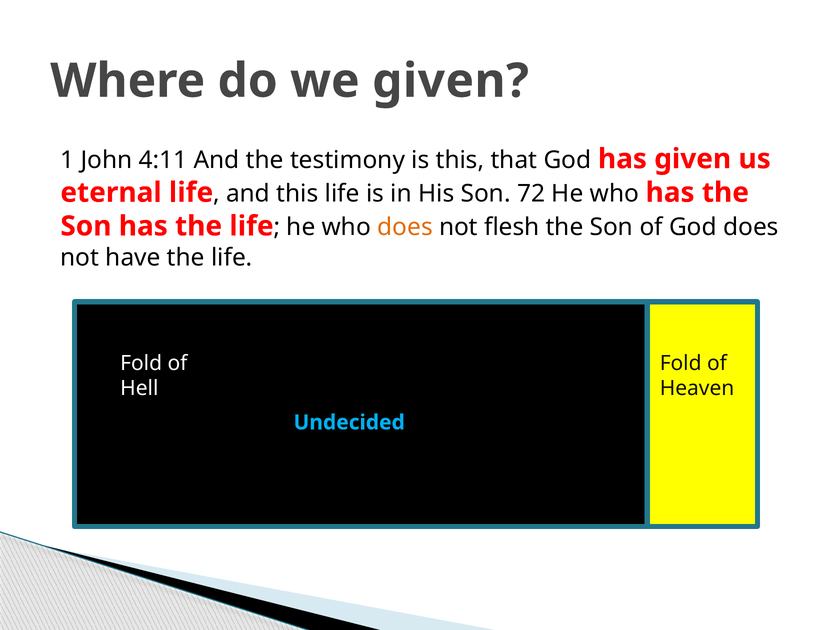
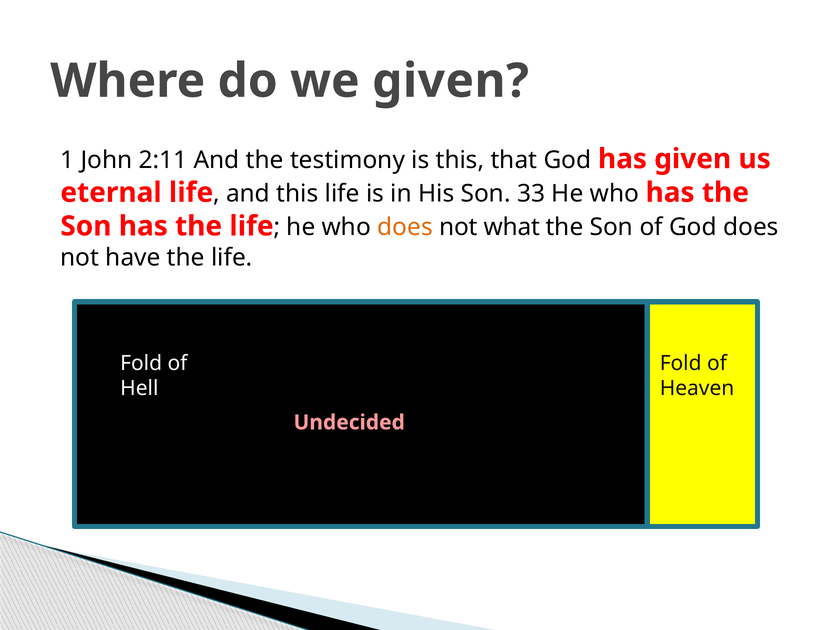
4:11: 4:11 -> 2:11
72: 72 -> 33
flesh: flesh -> what
Undecided colour: light blue -> pink
